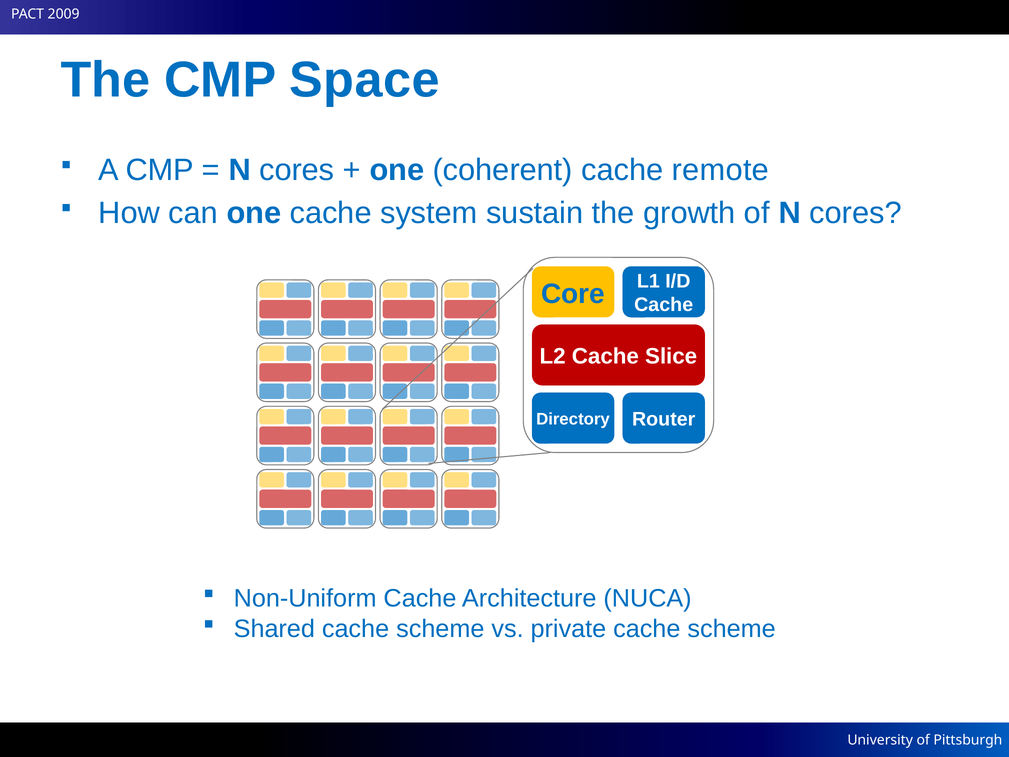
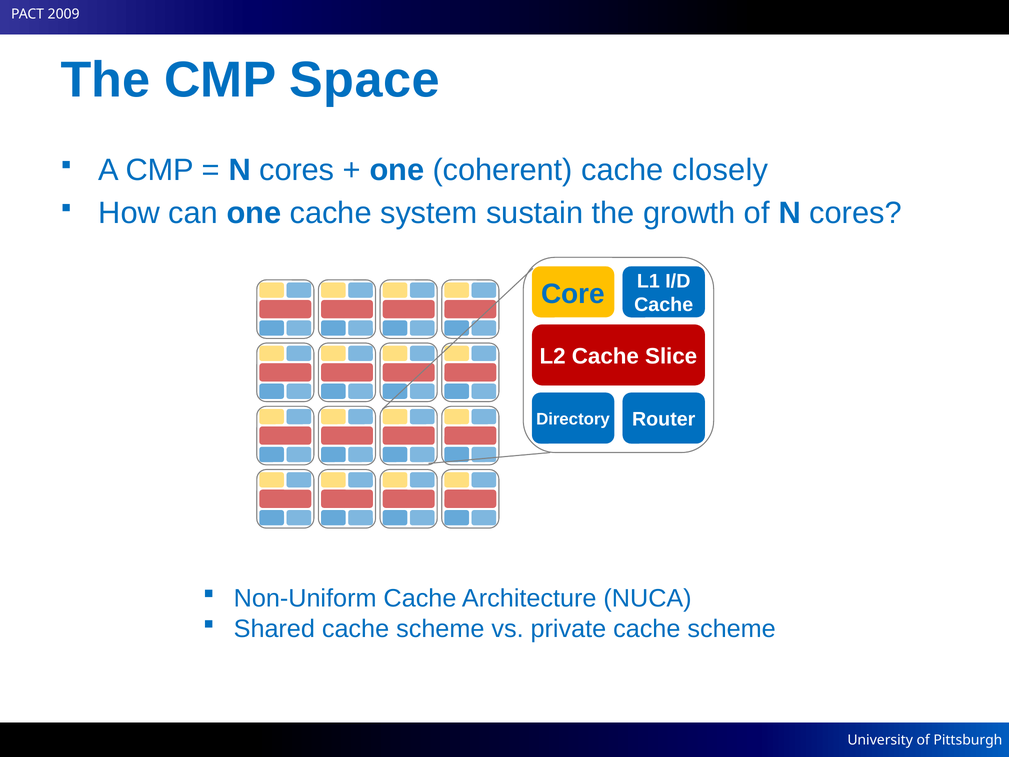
remote: remote -> closely
